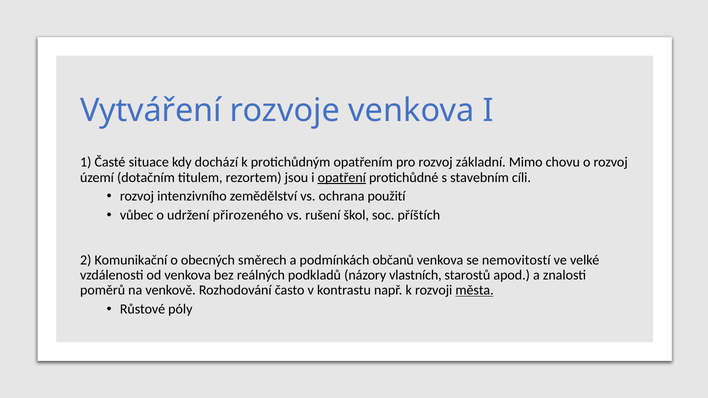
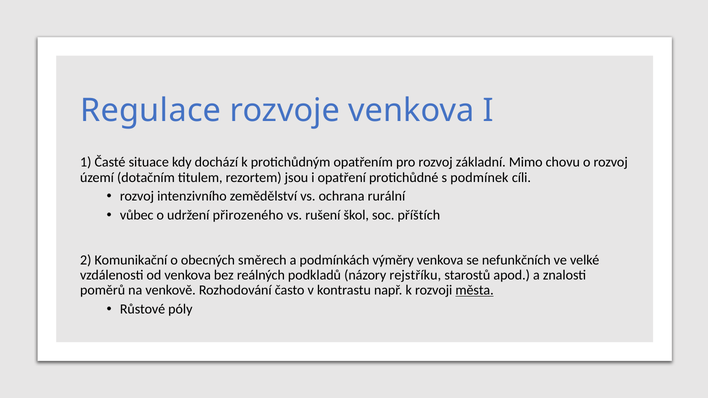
Vytváření: Vytváření -> Regulace
opatření underline: present -> none
stavebním: stavebním -> podmínek
použití: použití -> rurální
občanů: občanů -> výměry
nemovitostí: nemovitostí -> nefunkčních
vlastních: vlastních -> rejstříku
